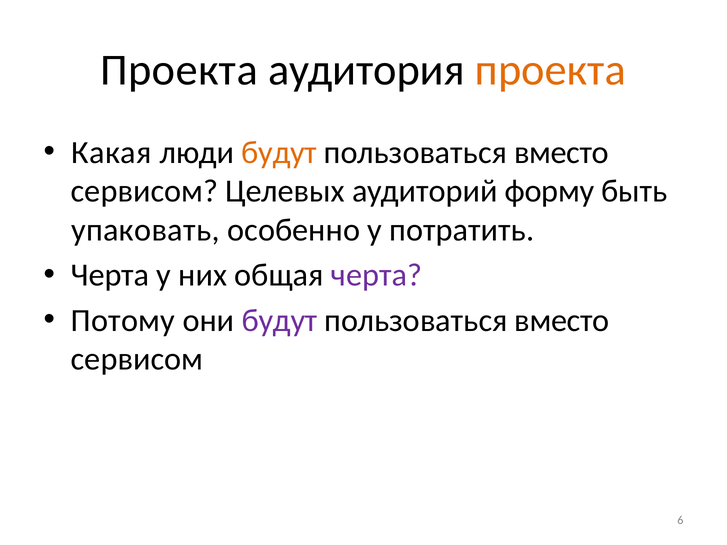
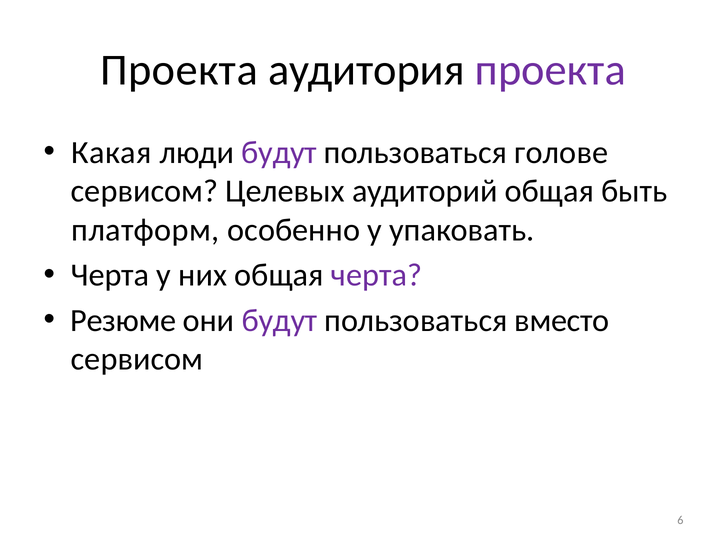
проекта at (550, 70) colour: orange -> purple
будут at (279, 153) colour: orange -> purple
вместо at (561, 153): вместо -> голове
аудиторий форму: форму -> общая
упаковать: упаковать -> платформ
потратить: потратить -> упаковать
Потому: Потому -> Резюме
